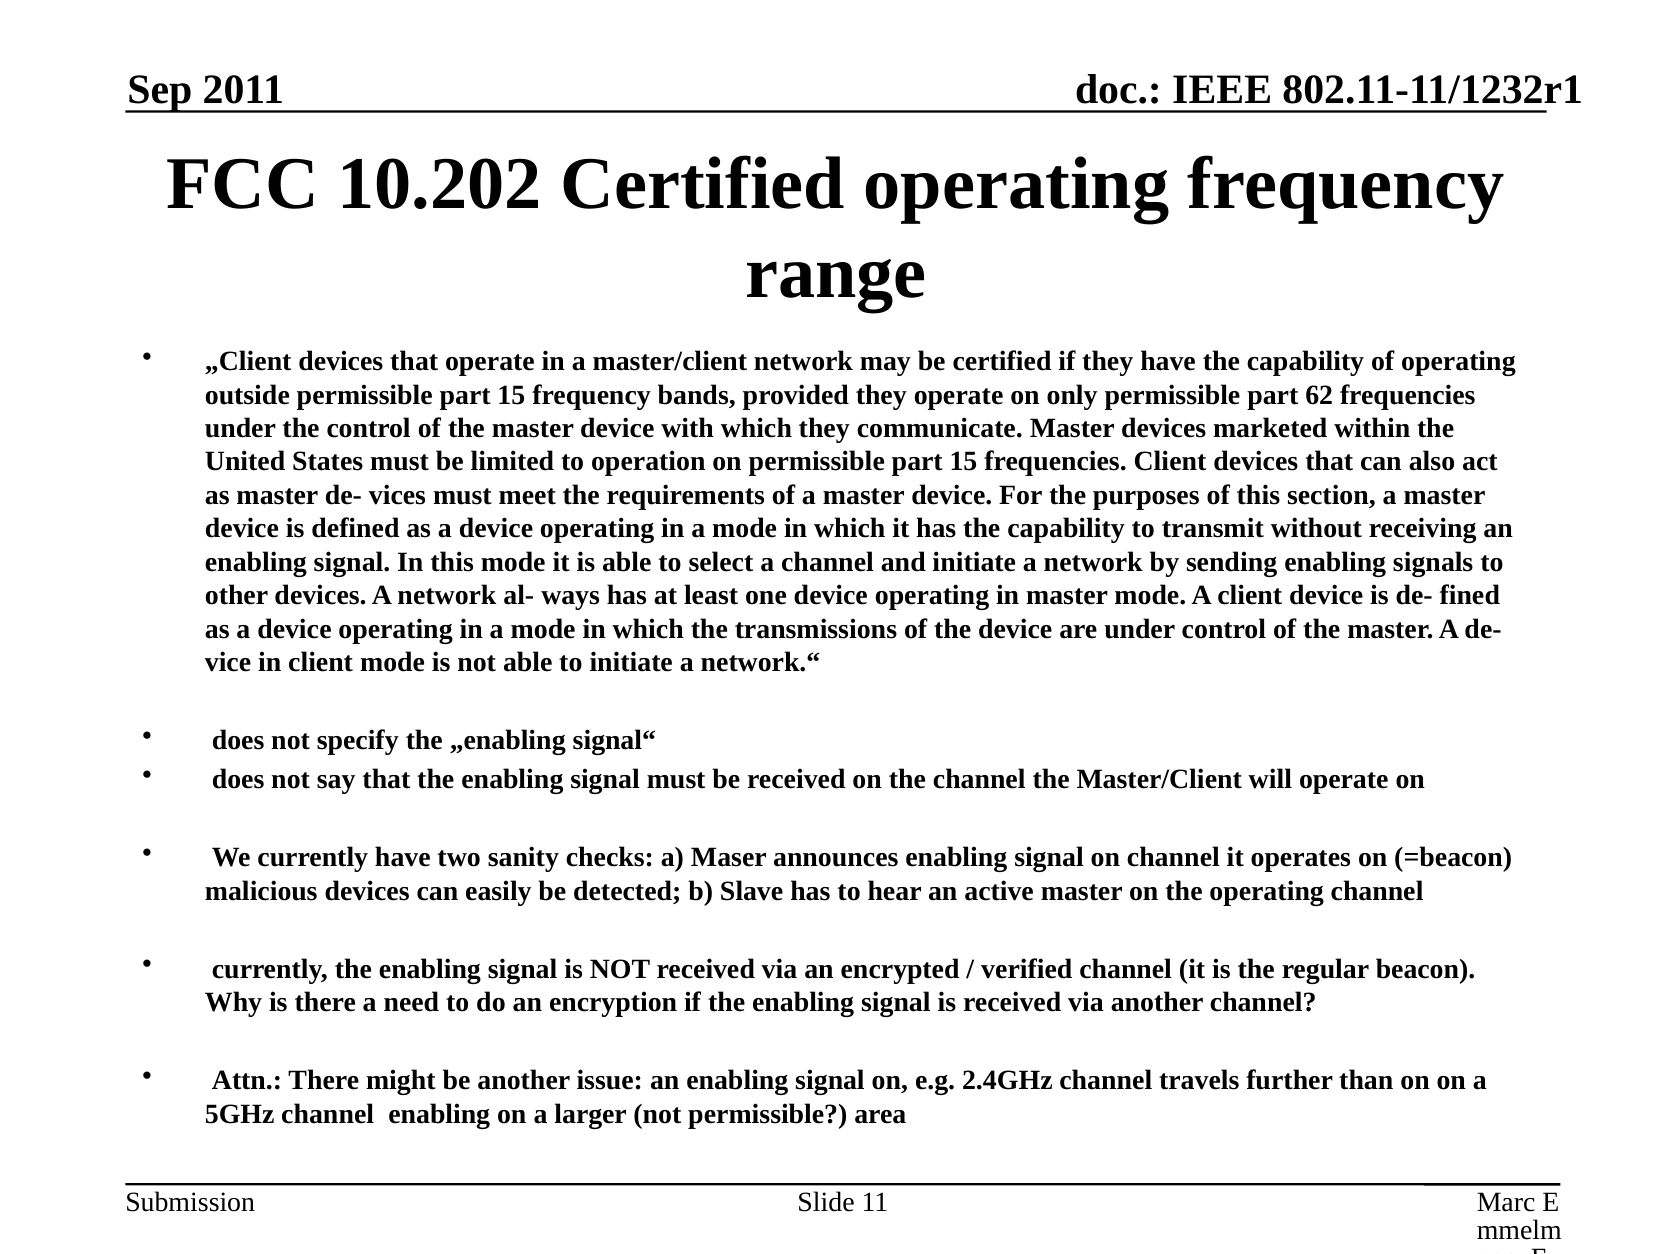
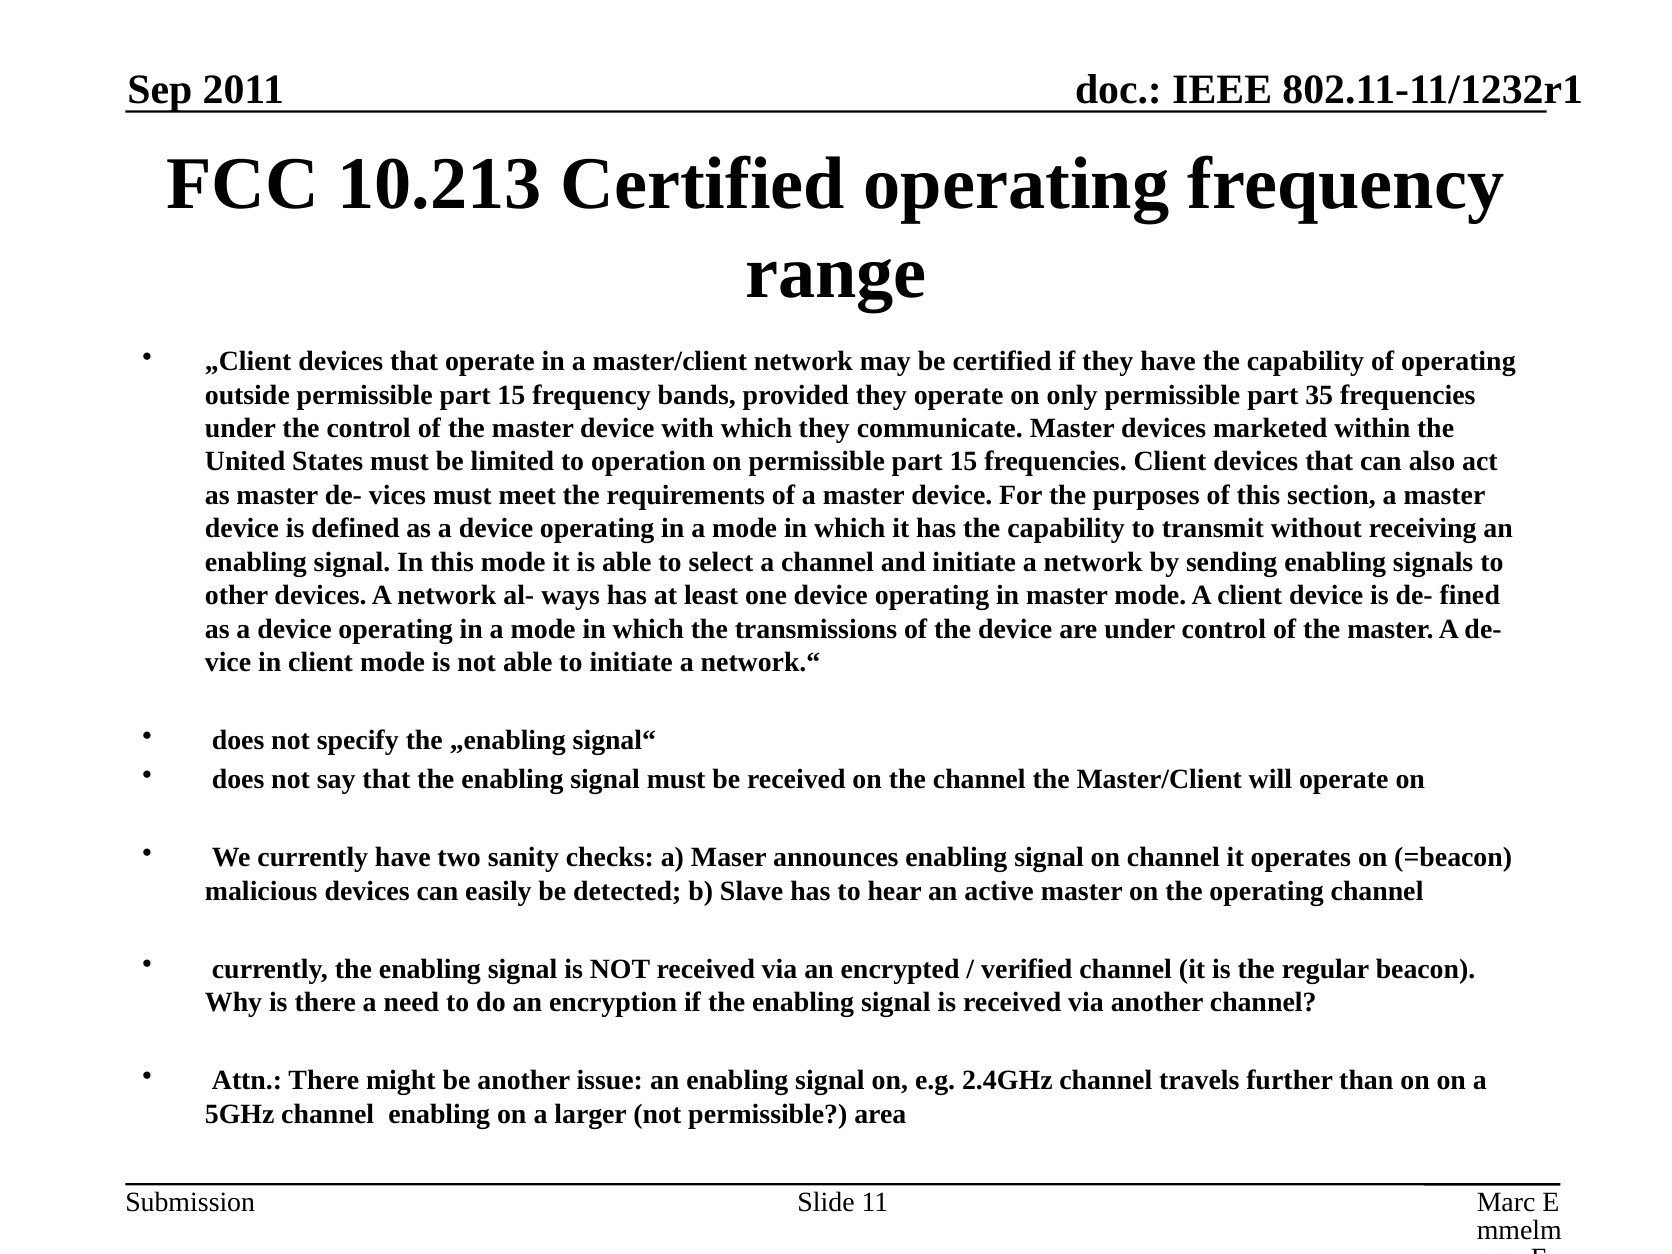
10.202: 10.202 -> 10.213
62: 62 -> 35
